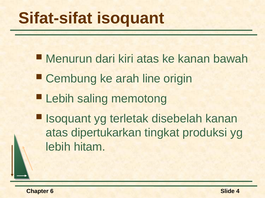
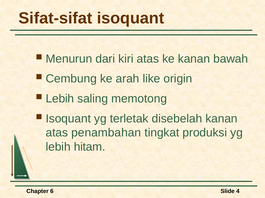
line: line -> like
dipertukarkan: dipertukarkan -> penambahan
